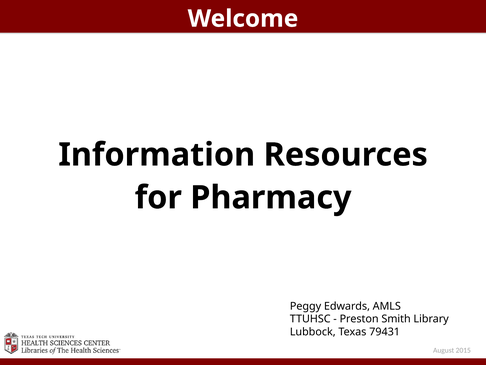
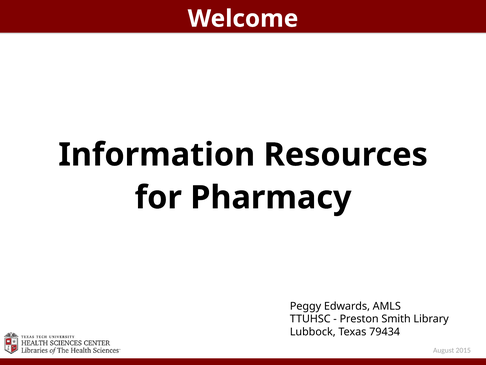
79431: 79431 -> 79434
